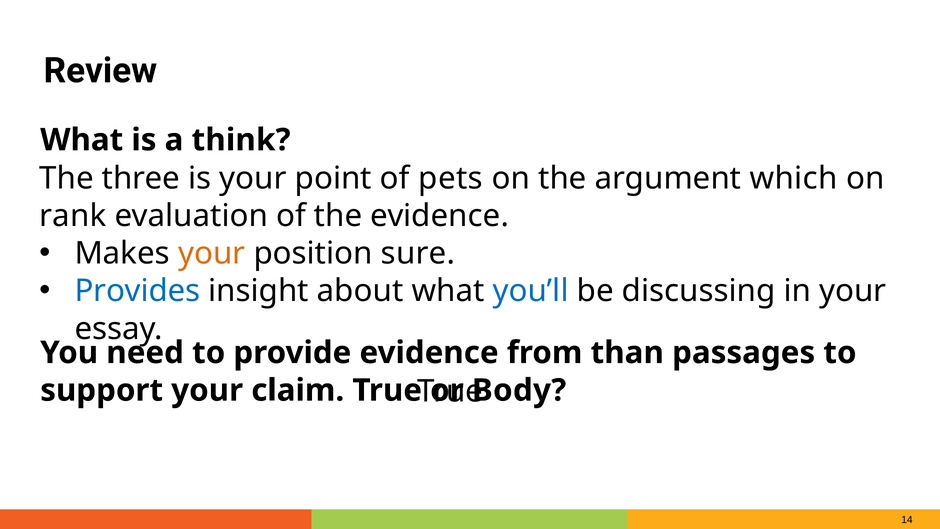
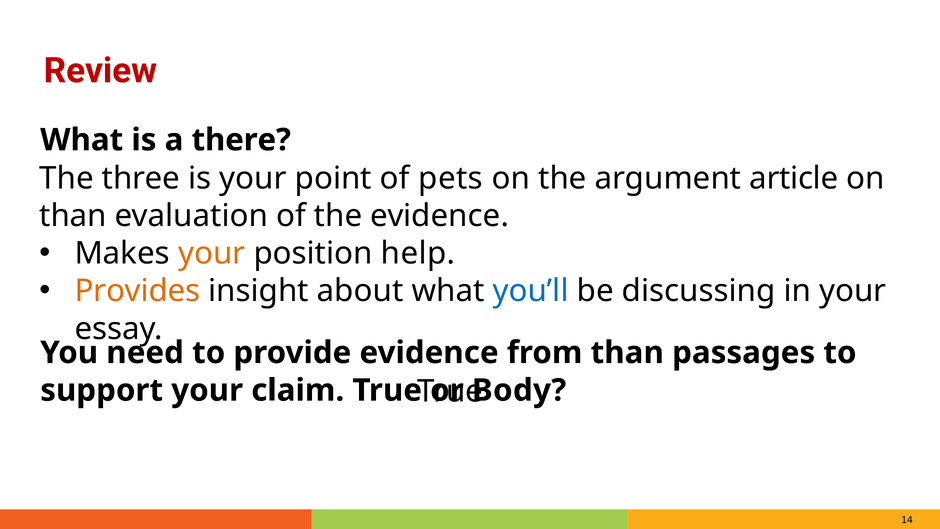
Review colour: black -> red
think: think -> there
which: which -> article
rank at (73, 216): rank -> than
sure: sure -> help
Provides colour: blue -> orange
